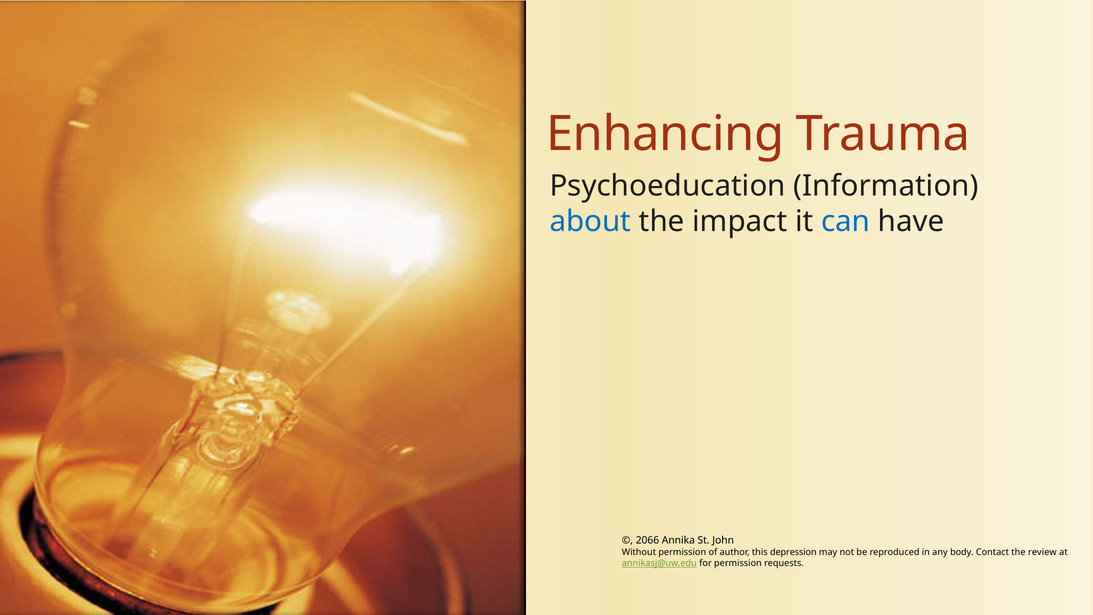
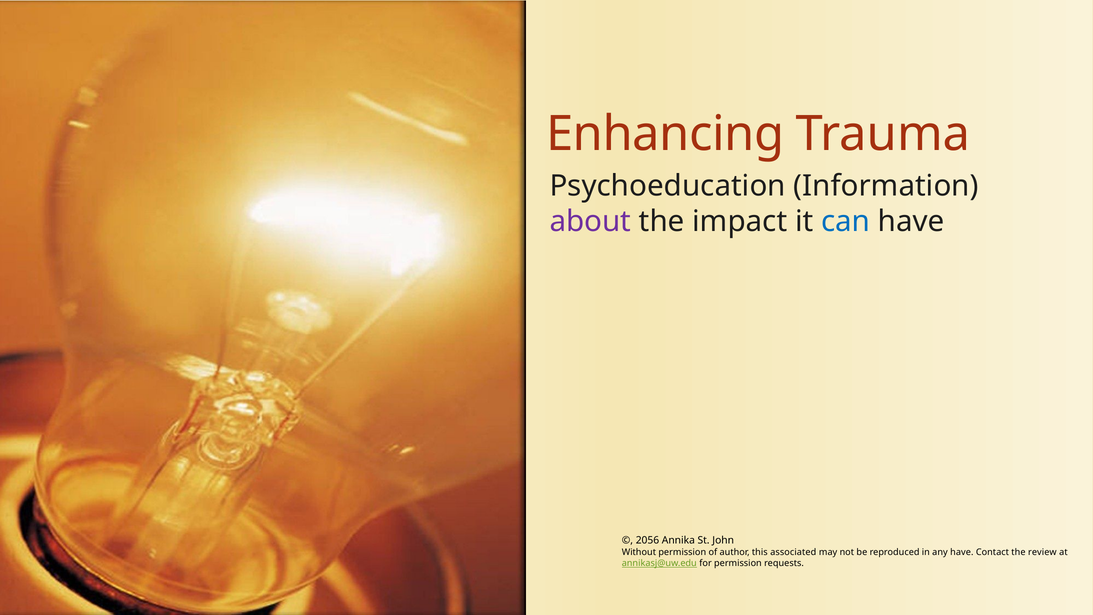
about colour: blue -> purple
2066: 2066 -> 2056
depression: depression -> associated
any body: body -> have
